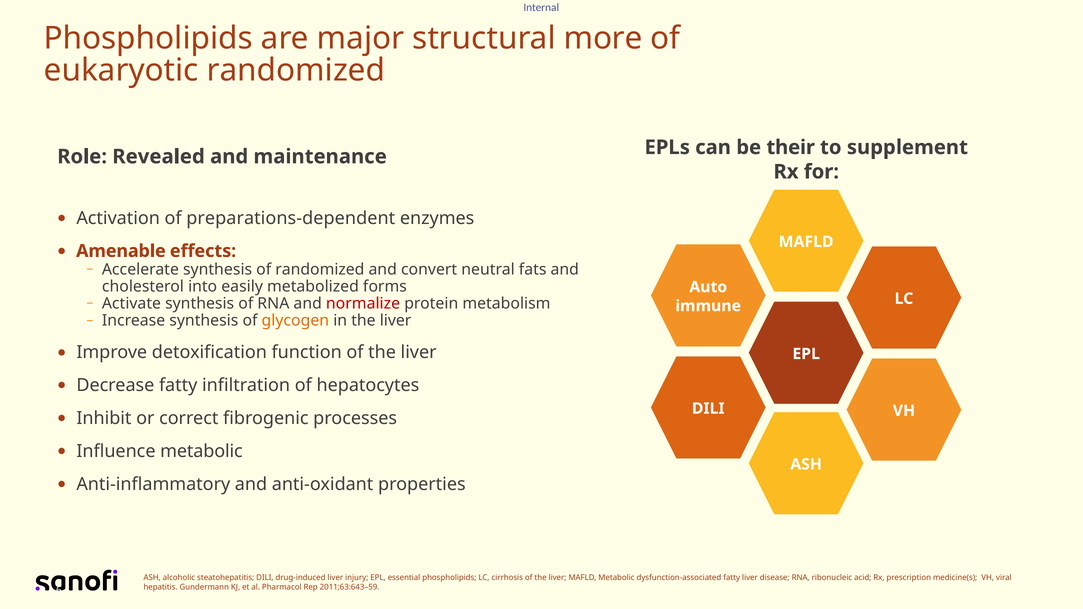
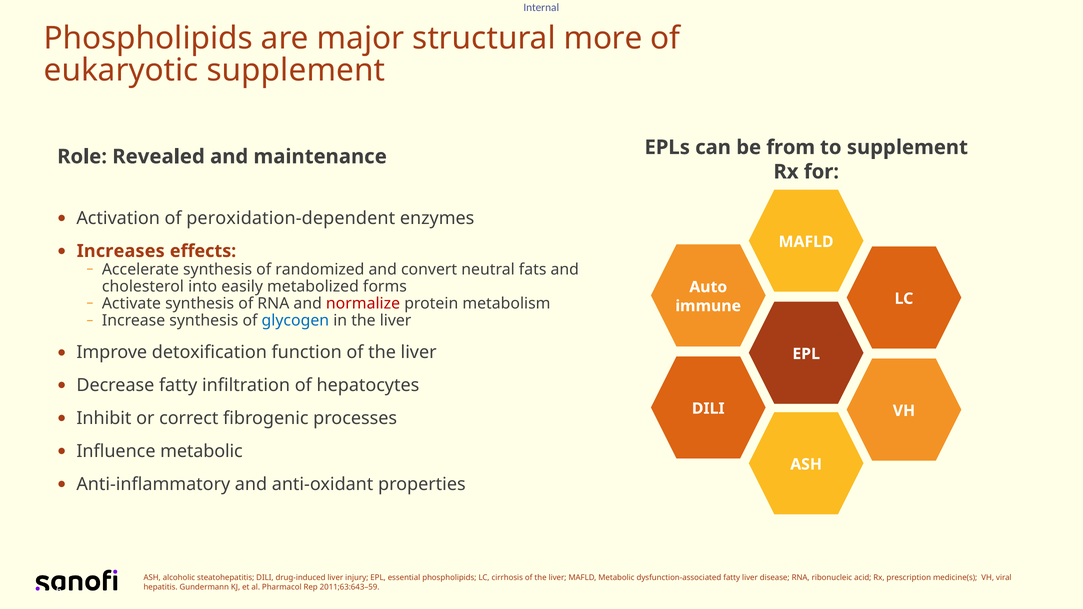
eukaryotic randomized: randomized -> supplement
their: their -> from
preparations-dependent: preparations-dependent -> peroxidation-dependent
Amenable: Amenable -> Increases
glycogen colour: orange -> blue
